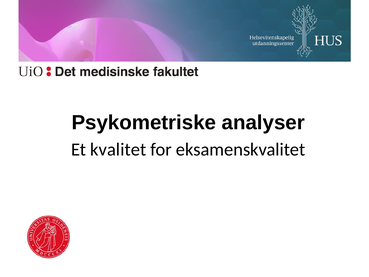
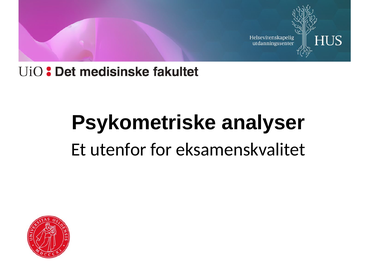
kvalitet: kvalitet -> utenfor
